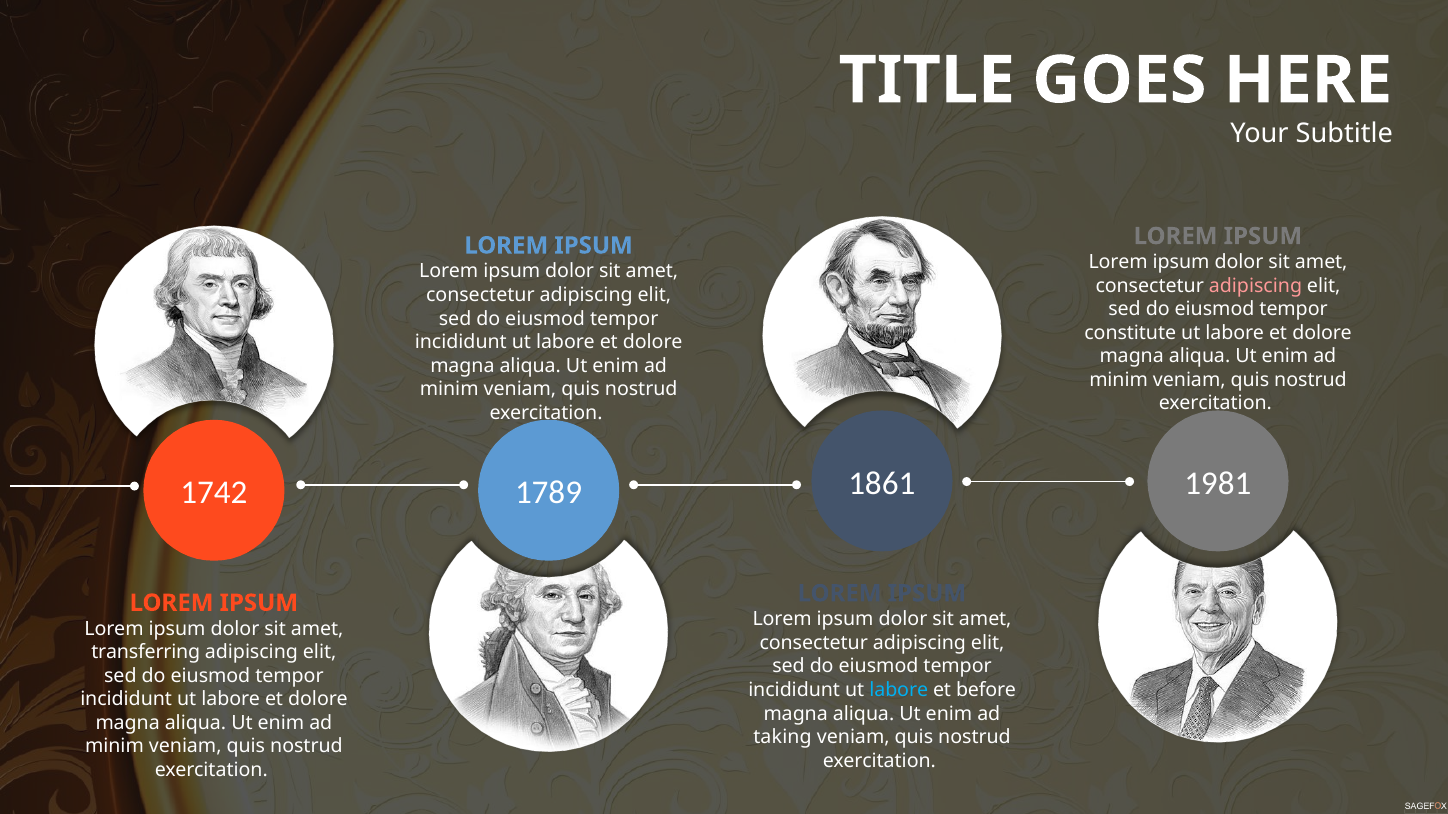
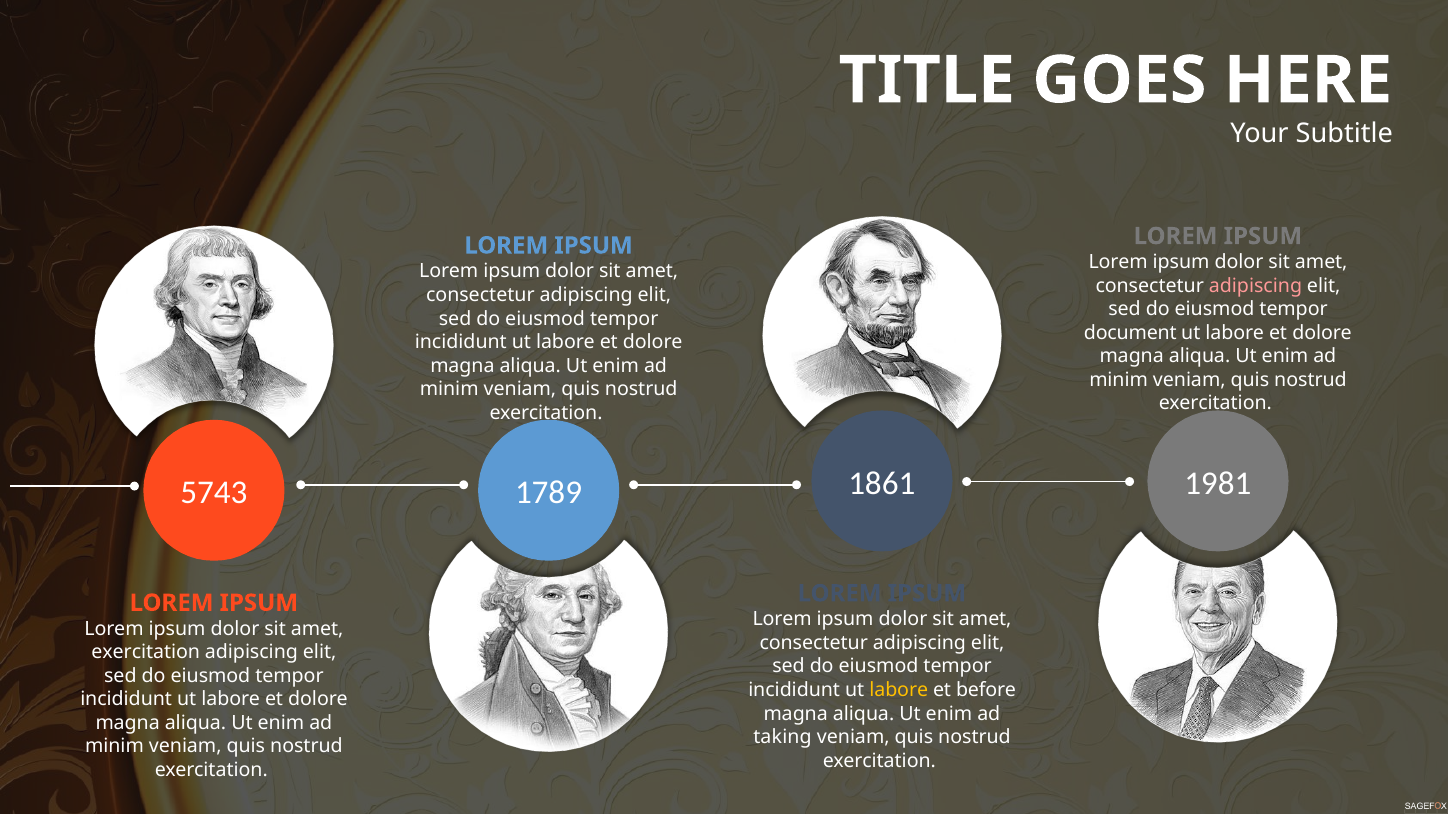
constitute: constitute -> document
1742: 1742 -> 5743
transferring at (146, 653): transferring -> exercitation
labore at (899, 690) colour: light blue -> yellow
